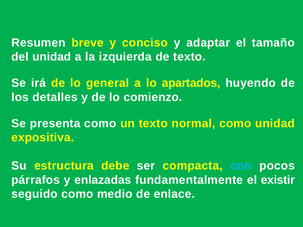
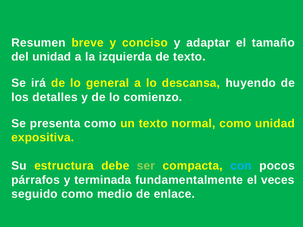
apartados: apartados -> descansa
ser colour: white -> light green
enlazadas: enlazadas -> terminada
existir: existir -> veces
